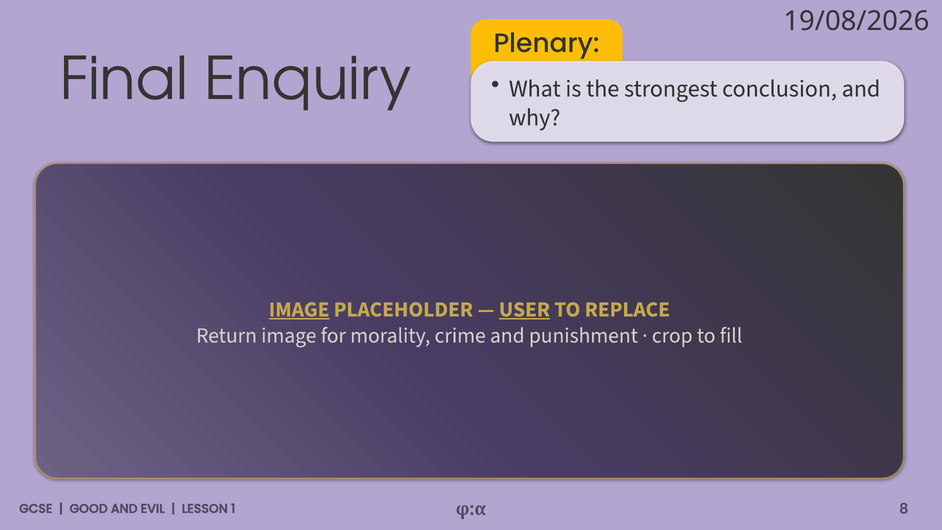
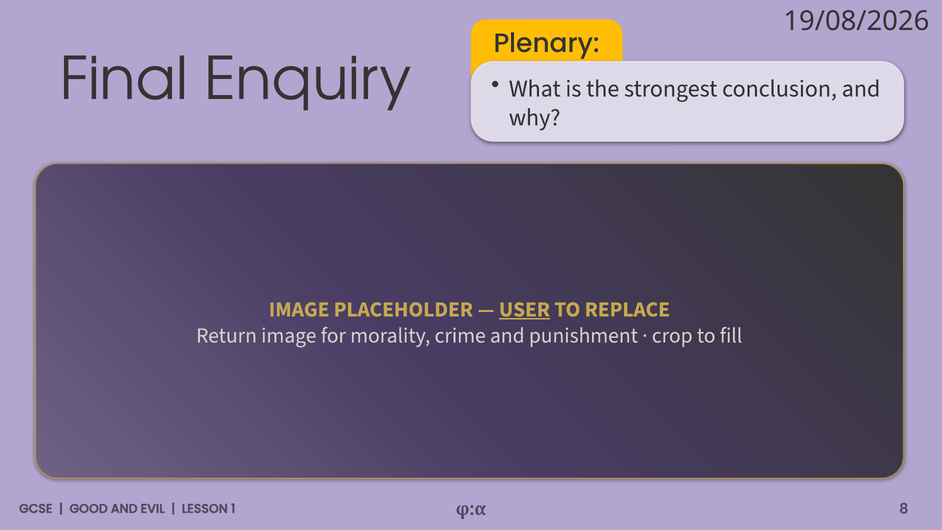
IMAGE underline: present -> none
